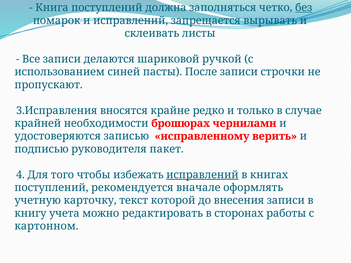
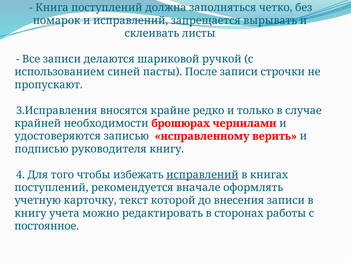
без underline: present -> none
руководителя пакет: пакет -> книгу
картонном: картонном -> постоянное
